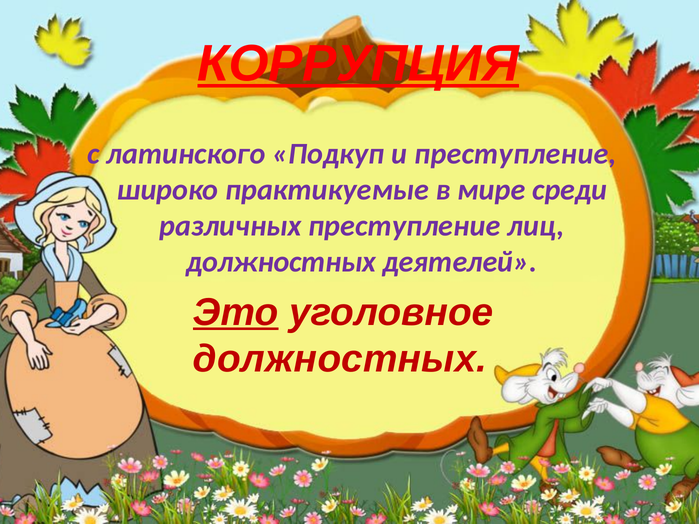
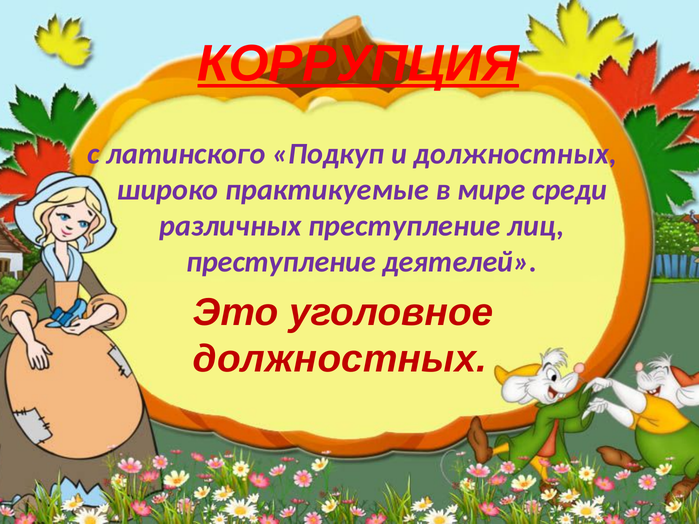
и преступление: преступление -> должностных
должностных at (281, 262): должностных -> преступление
Это underline: present -> none
